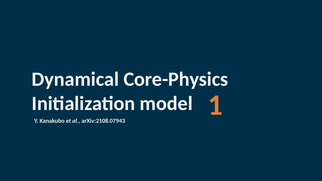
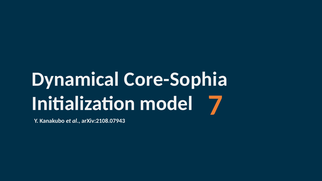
Core-Physics: Core-Physics -> Core-Sophia
1: 1 -> 7
